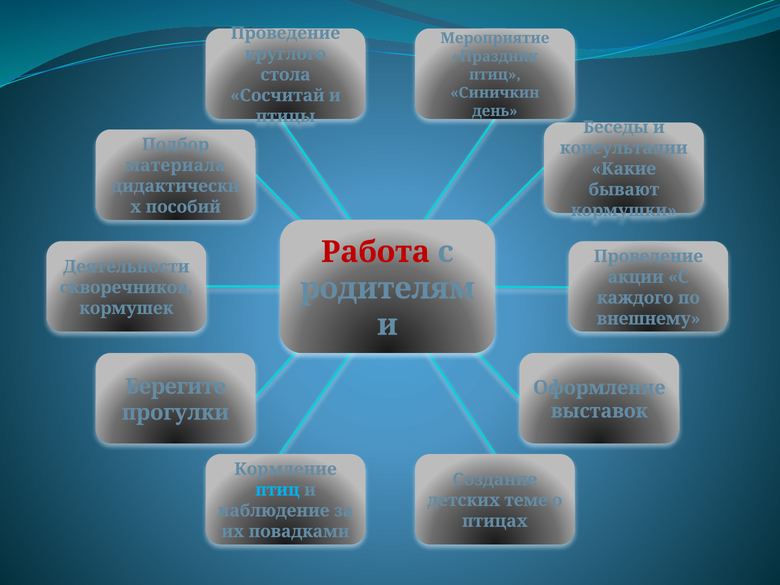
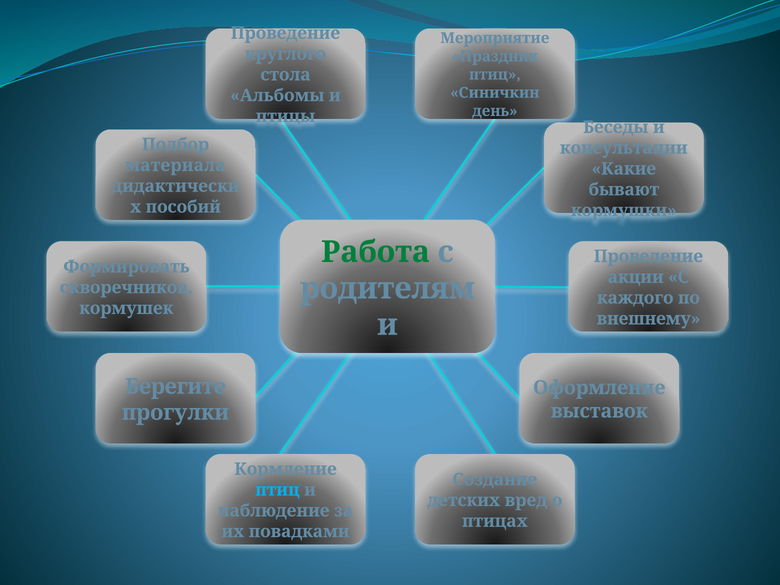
Сосчитай: Сосчитай -> Альбомы
Работа colour: red -> green
Деятельности: Деятельности -> Формировать
теме: теме -> вред
